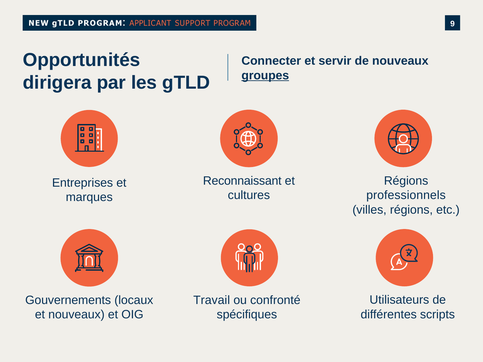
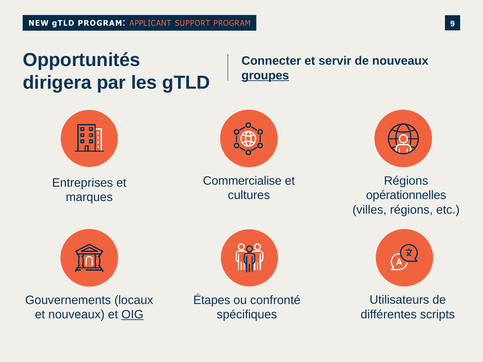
Reconnaissant: Reconnaissant -> Commercialise
professionnels: professionnels -> opérationnelles
Travail: Travail -> Étapes
OIG underline: none -> present
